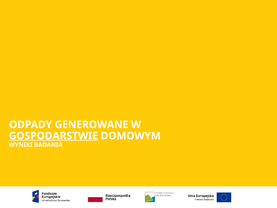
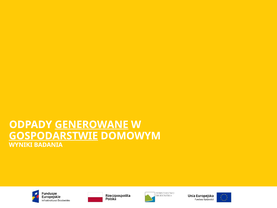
GENEROWANE underline: none -> present
